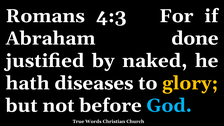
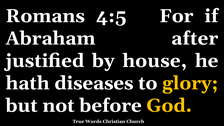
4:3: 4:3 -> 4:5
done: done -> after
naked: naked -> house
God colour: light blue -> yellow
